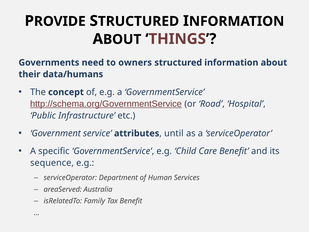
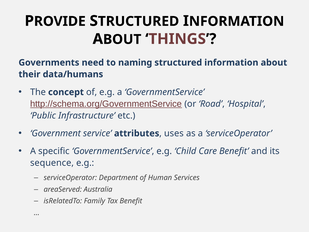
owners: owners -> naming
until: until -> uses
